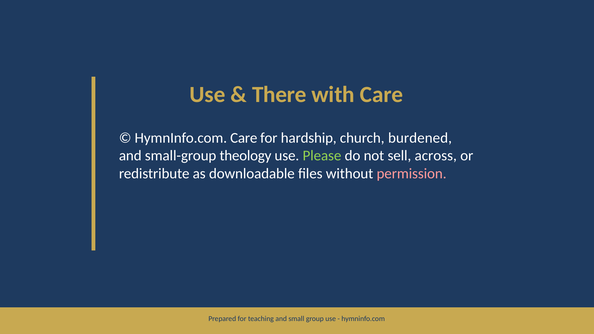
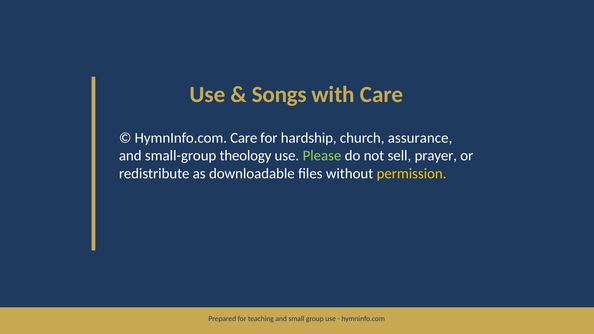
There: There -> Songs
burdened: burdened -> assurance
across: across -> prayer
permission colour: pink -> yellow
